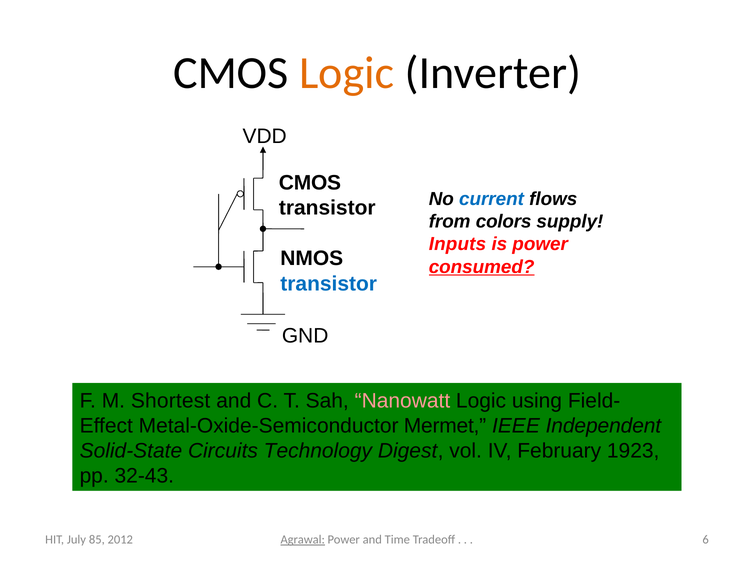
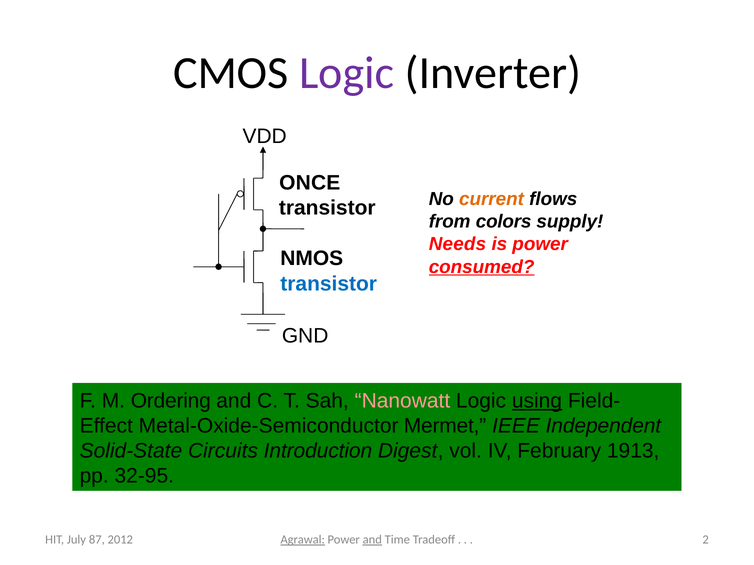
Logic at (347, 73) colour: orange -> purple
CMOS at (310, 183): CMOS -> ONCE
current colour: blue -> orange
Inputs: Inputs -> Needs
Shortest: Shortest -> Ordering
using underline: none -> present
Technology: Technology -> Introduction
1923: 1923 -> 1913
32-43: 32-43 -> 32-95
85: 85 -> 87
and at (372, 540) underline: none -> present
6: 6 -> 2
